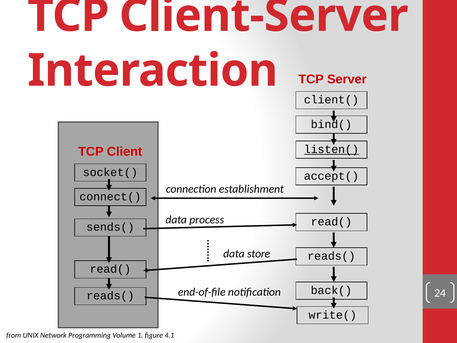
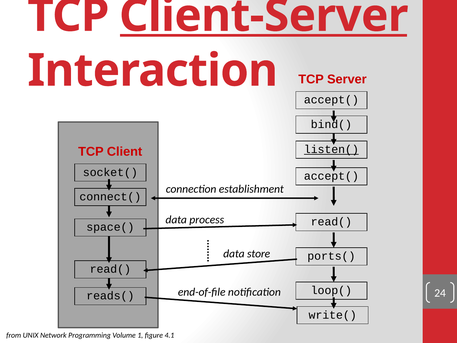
Client-Server underline: none -> present
Interaction client(: client( -> accept(
sends(: sends( -> space(
reads( at (331, 256): reads( -> ports(
back(: back( -> loop(
